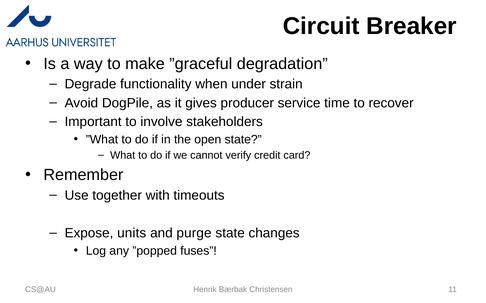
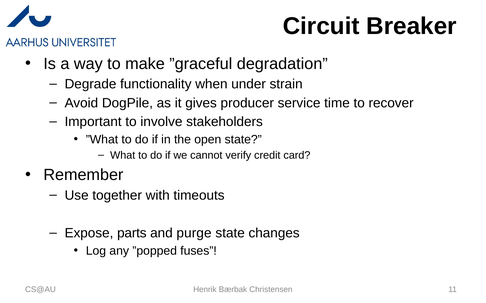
units: units -> parts
